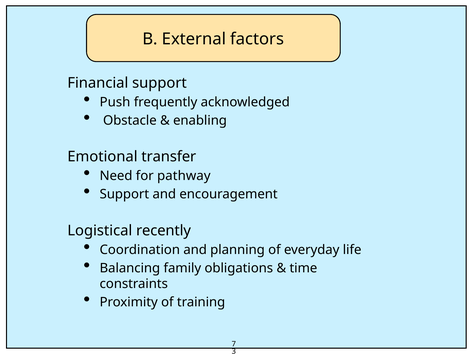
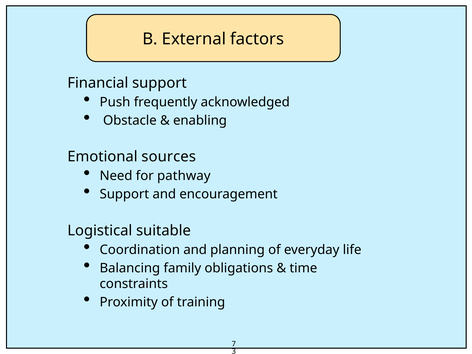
transfer: transfer -> sources
recently: recently -> suitable
